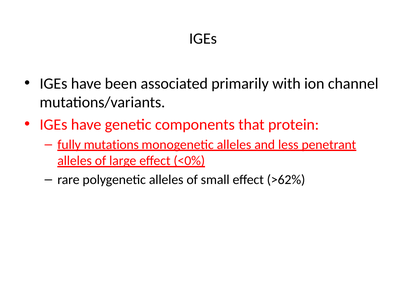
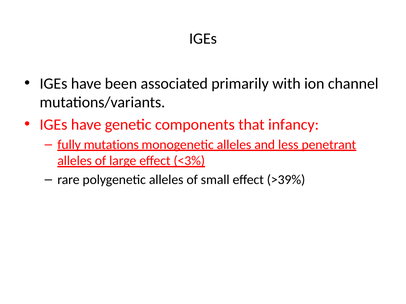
protein: protein -> infancy
<0%: <0% -> <3%
>62%: >62% -> >39%
